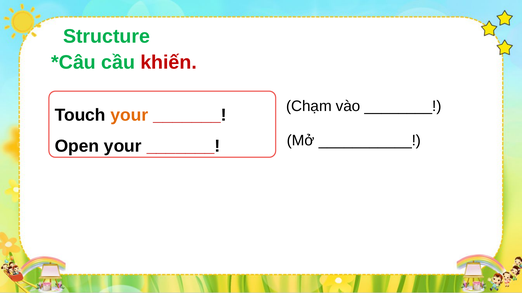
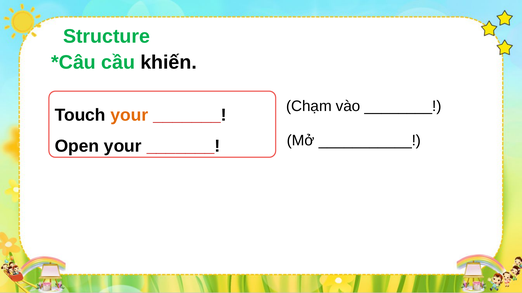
khiến colour: red -> black
